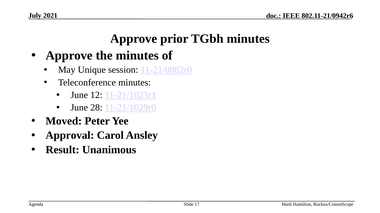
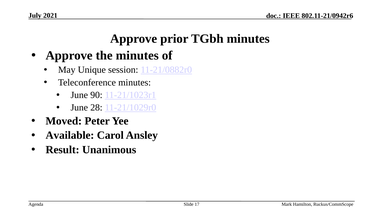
12: 12 -> 90
Approval: Approval -> Available
